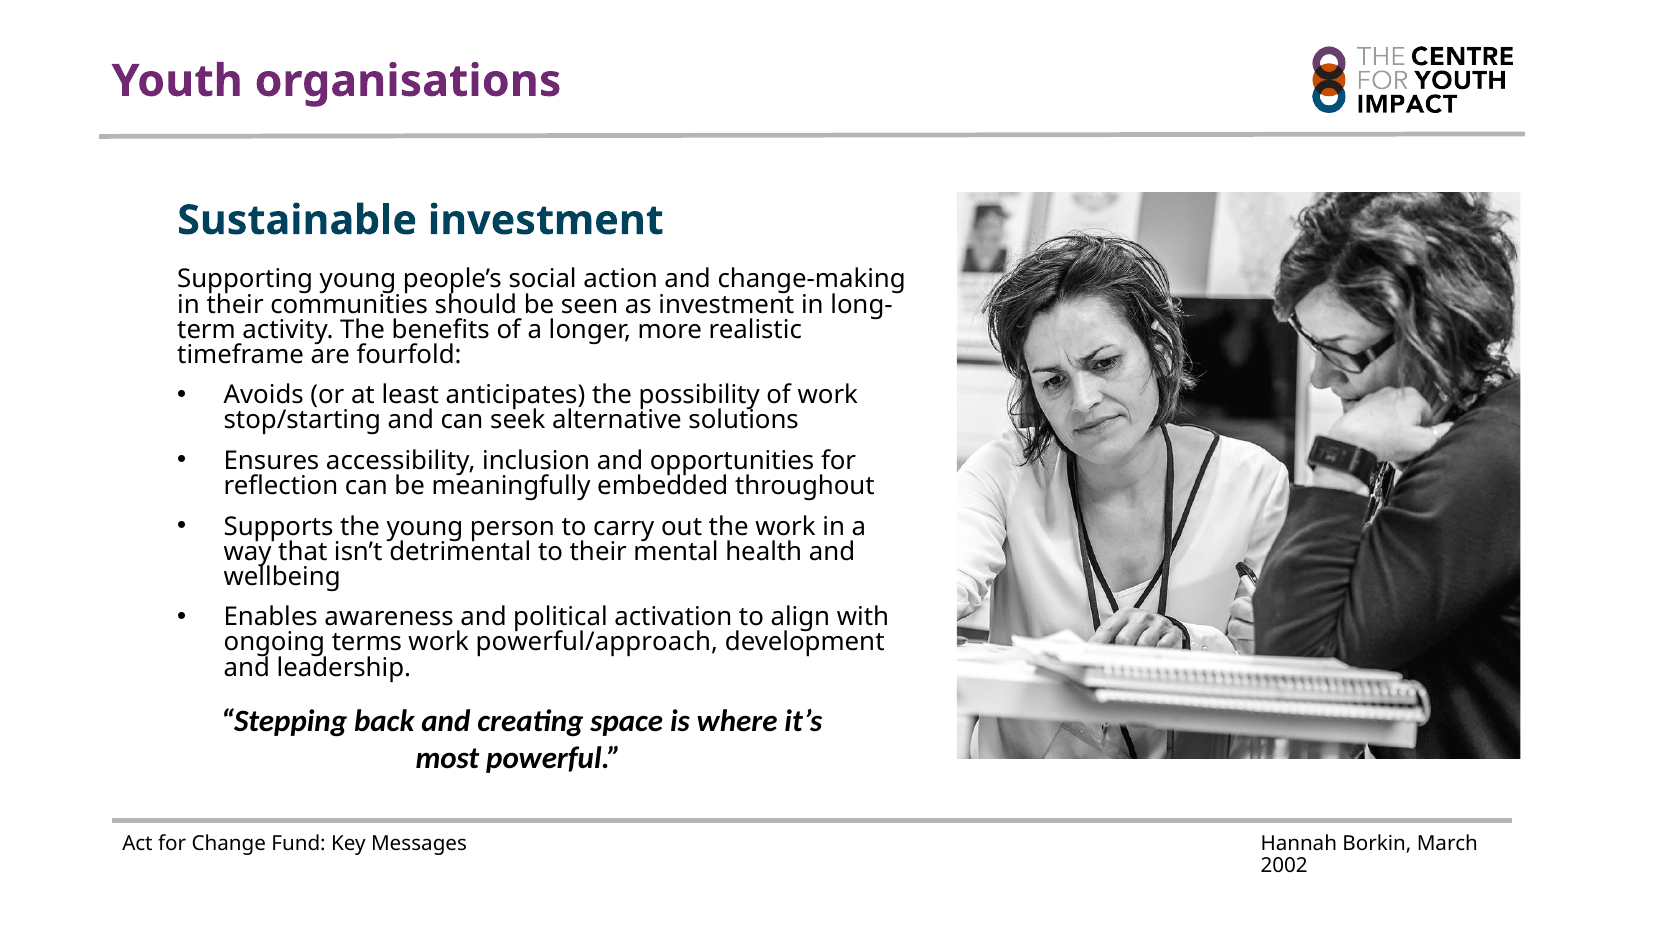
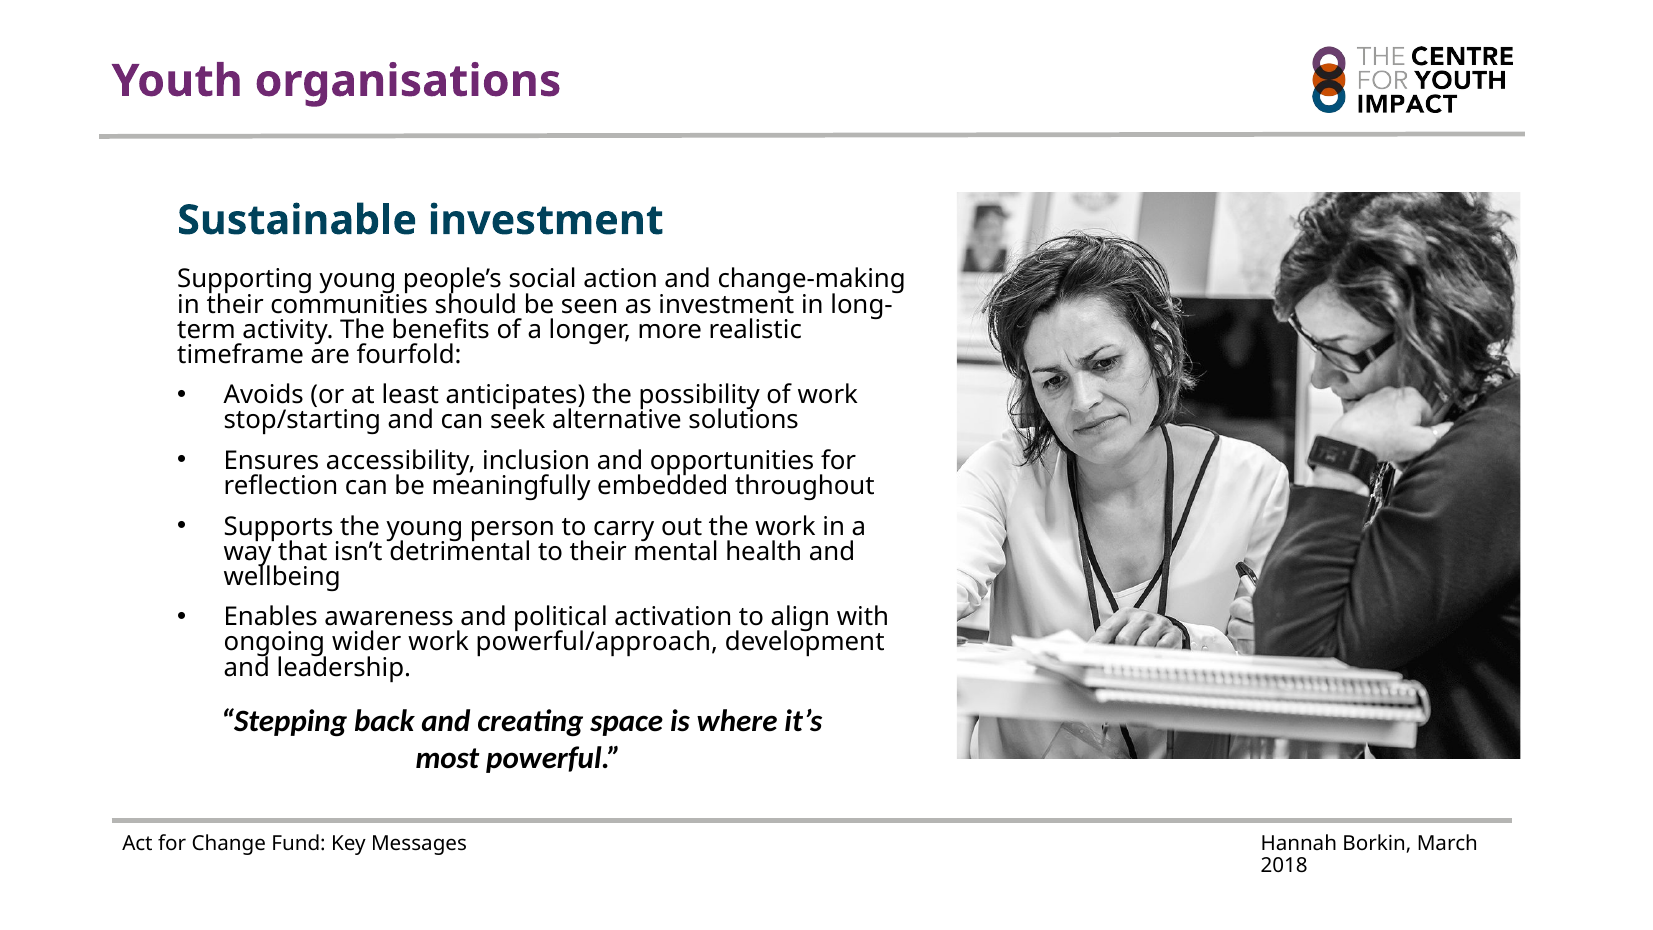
terms: terms -> wider
2002: 2002 -> 2018
